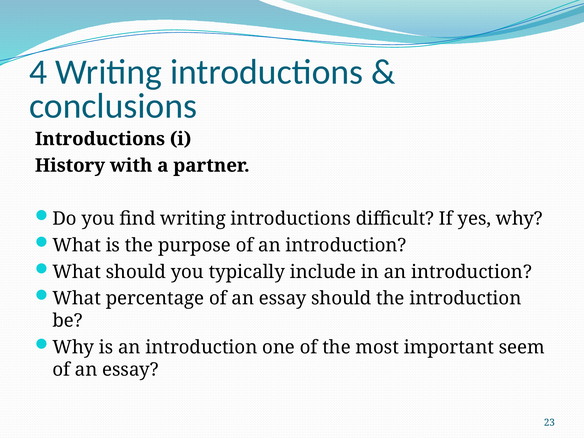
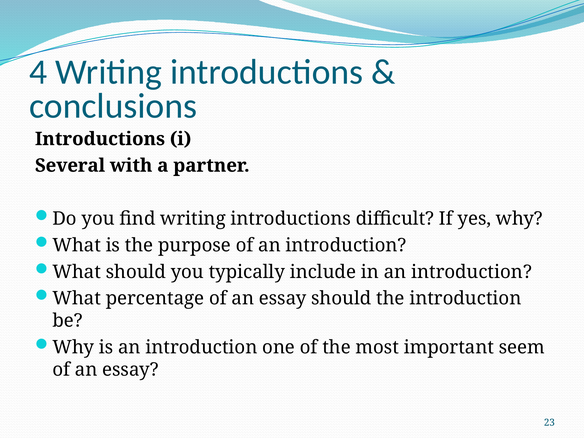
History: History -> Several
